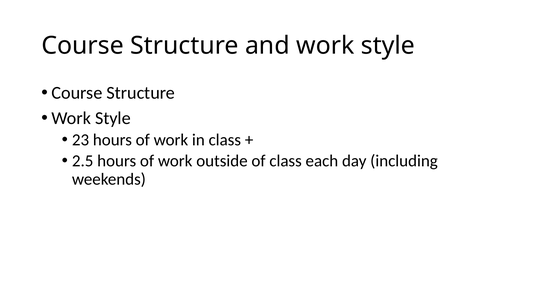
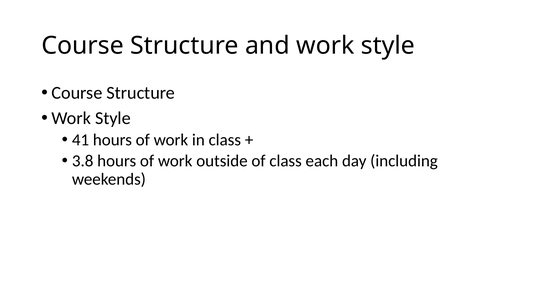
23: 23 -> 41
2.5: 2.5 -> 3.8
